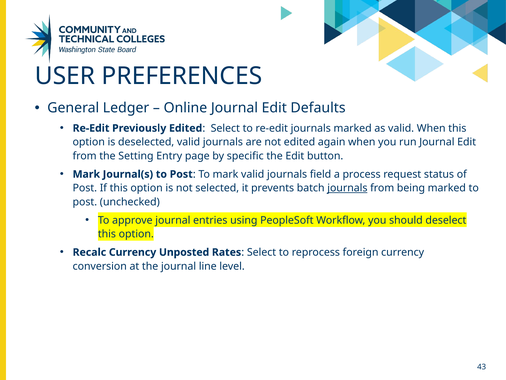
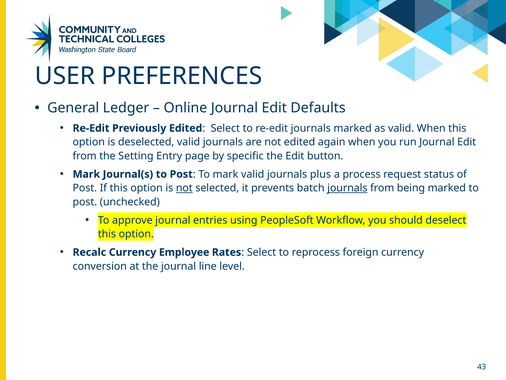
field: field -> plus
not at (184, 188) underline: none -> present
Unposted: Unposted -> Employee
